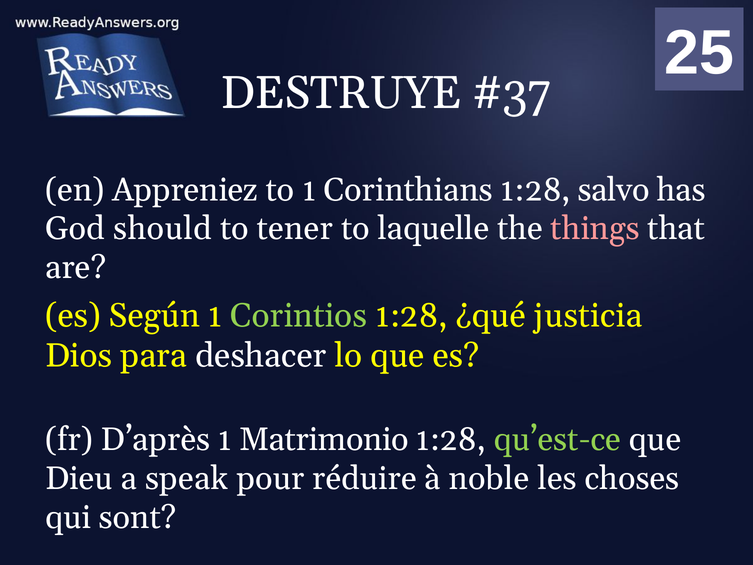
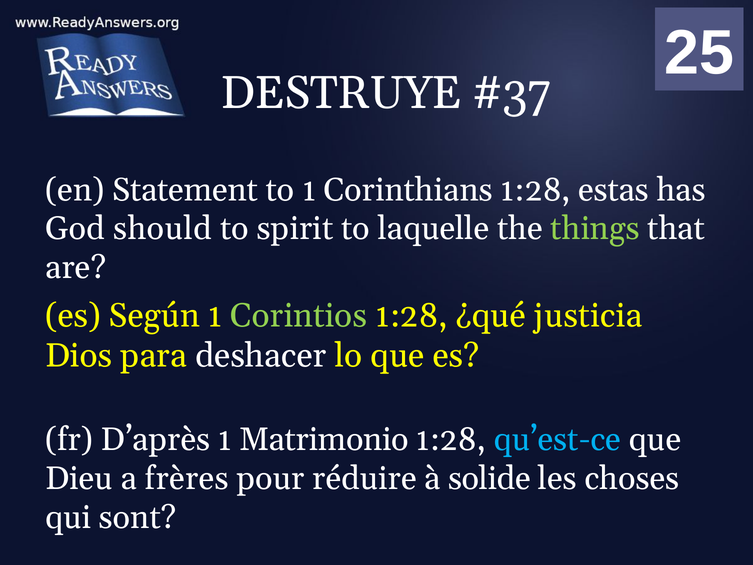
Appreniez: Appreniez -> Statement
salvo: salvo -> estas
tener: tener -> spirit
things colour: pink -> light green
qu’est-ce colour: light green -> light blue
speak: speak -> frères
noble: noble -> solide
